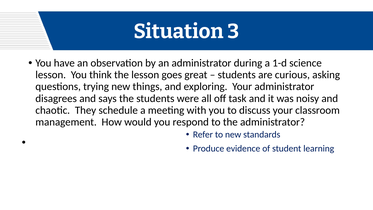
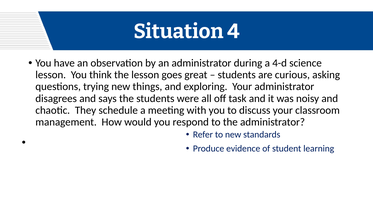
3: 3 -> 4
1-d: 1-d -> 4-d
